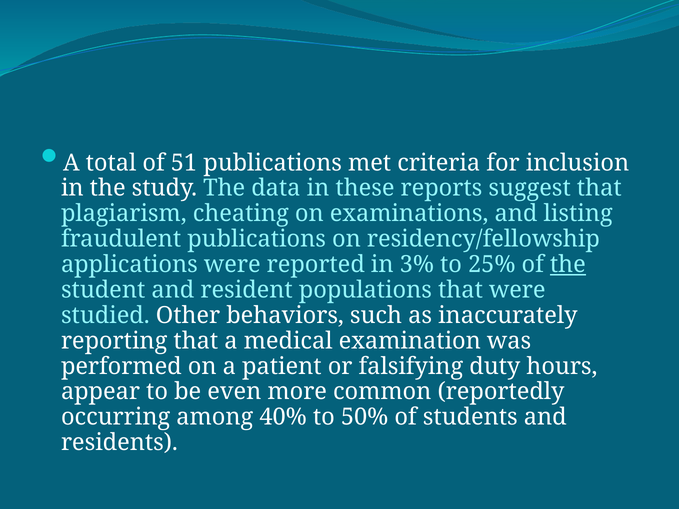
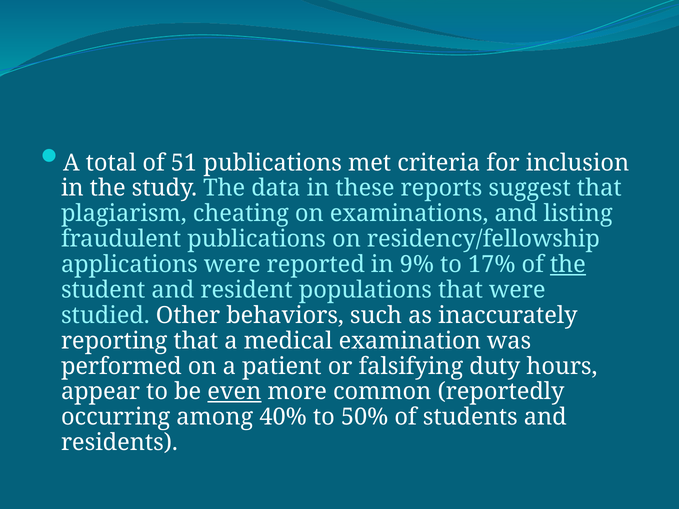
3%: 3% -> 9%
25%: 25% -> 17%
even underline: none -> present
